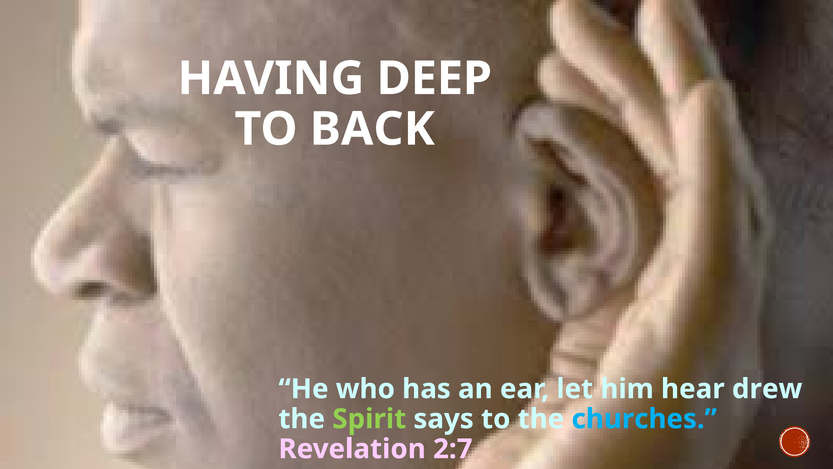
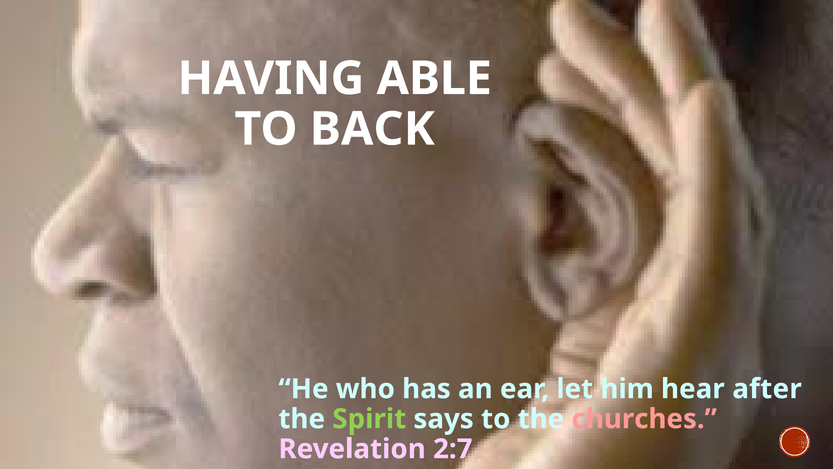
DEEP: DEEP -> ABLE
drew: drew -> after
churches colour: light blue -> pink
